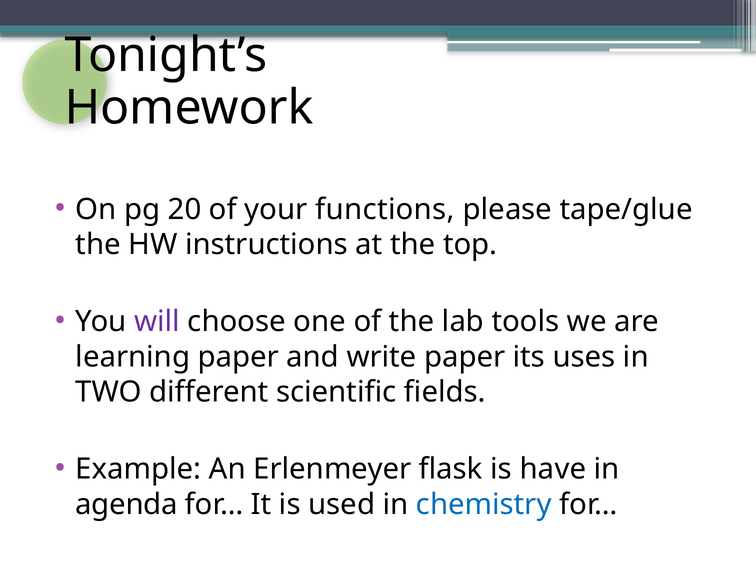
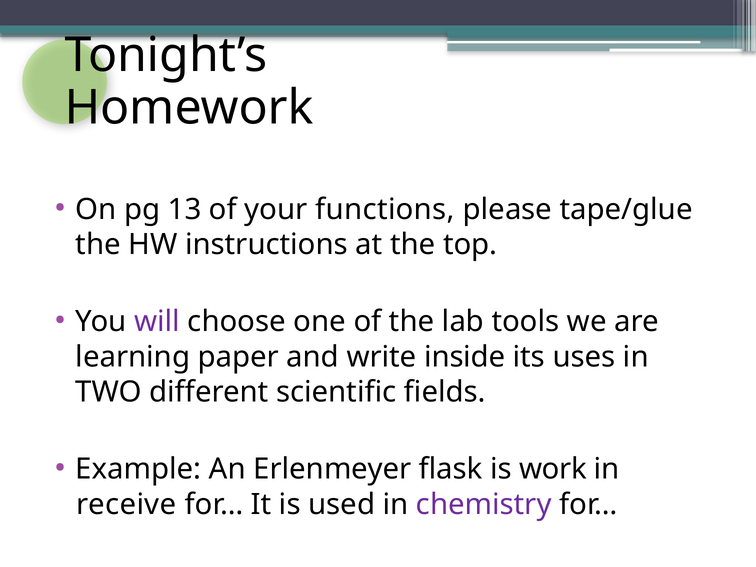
20: 20 -> 13
write paper: paper -> inside
have: have -> work
agenda: agenda -> receive
chemistry colour: blue -> purple
